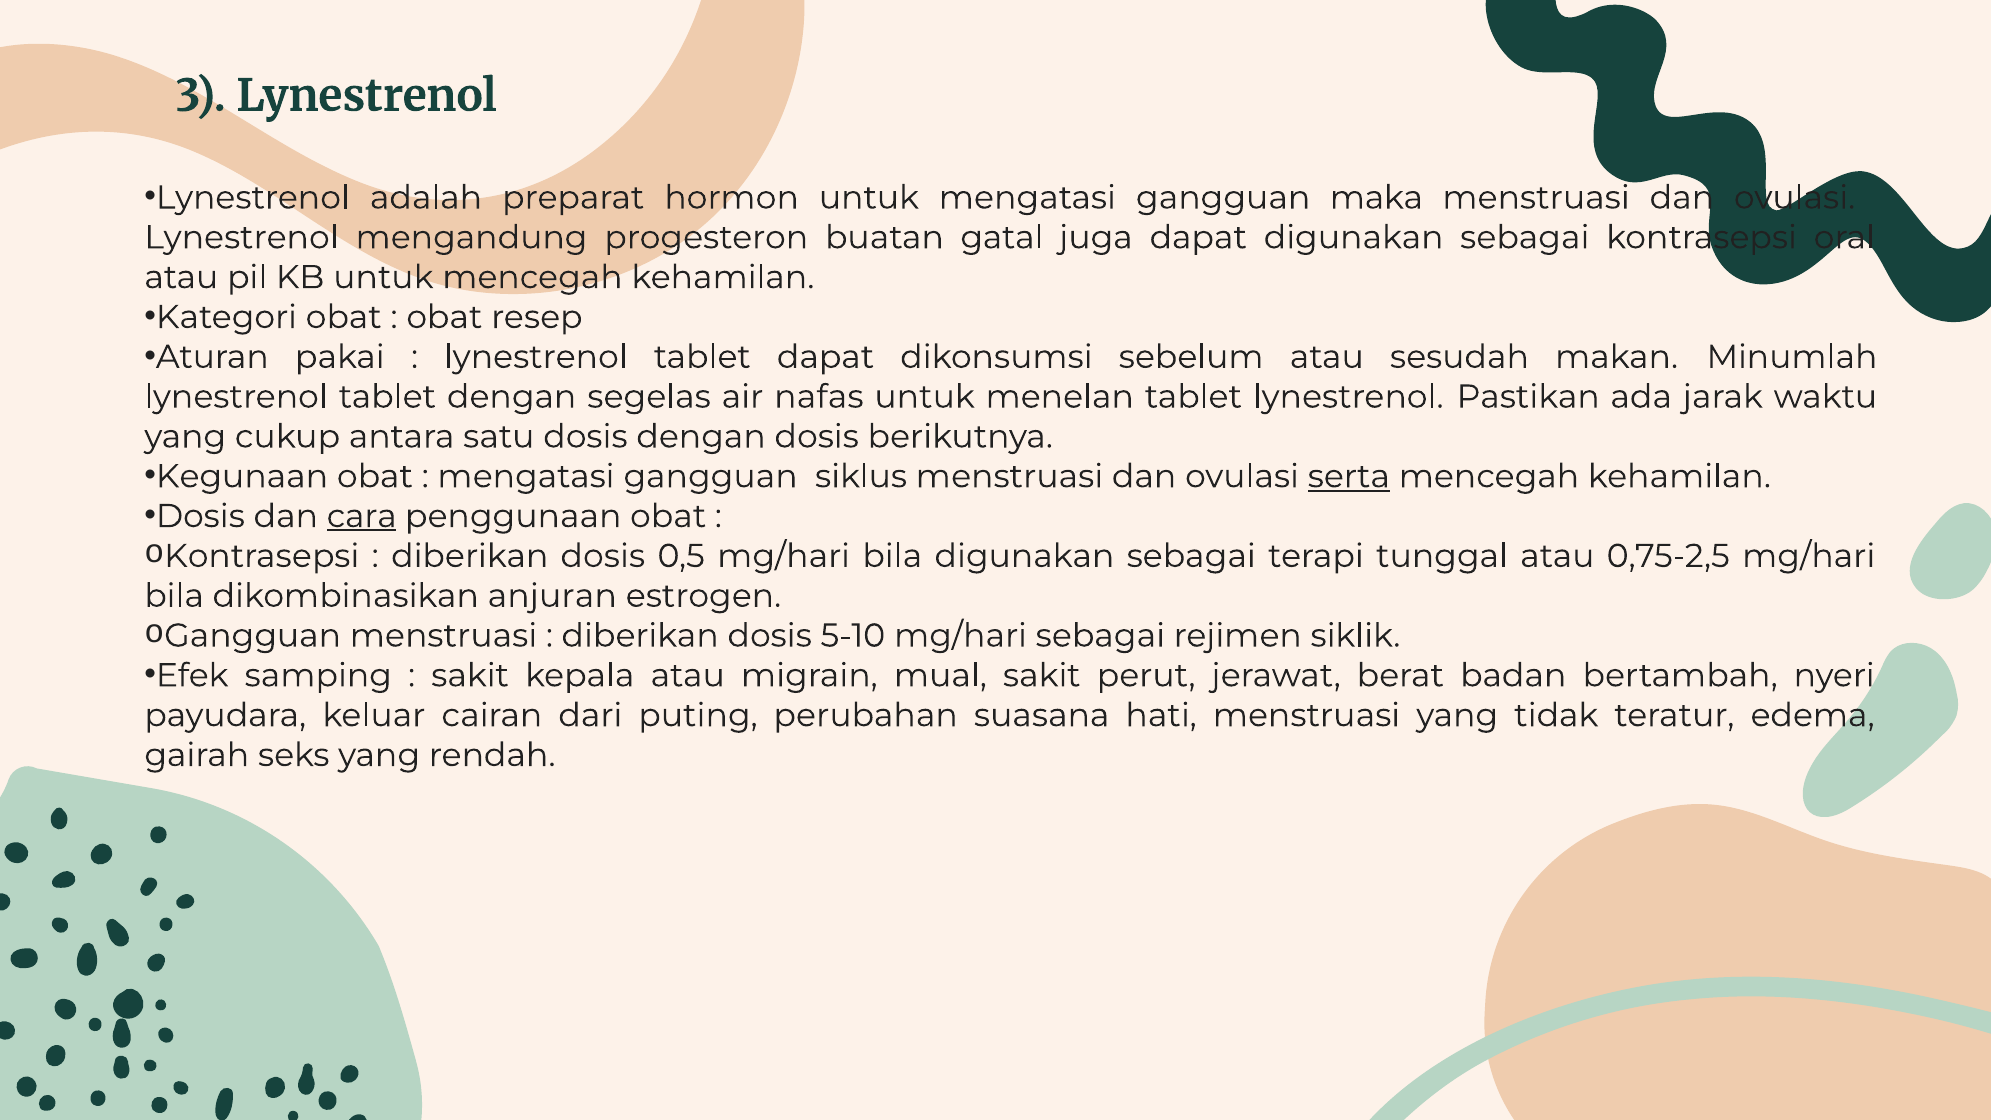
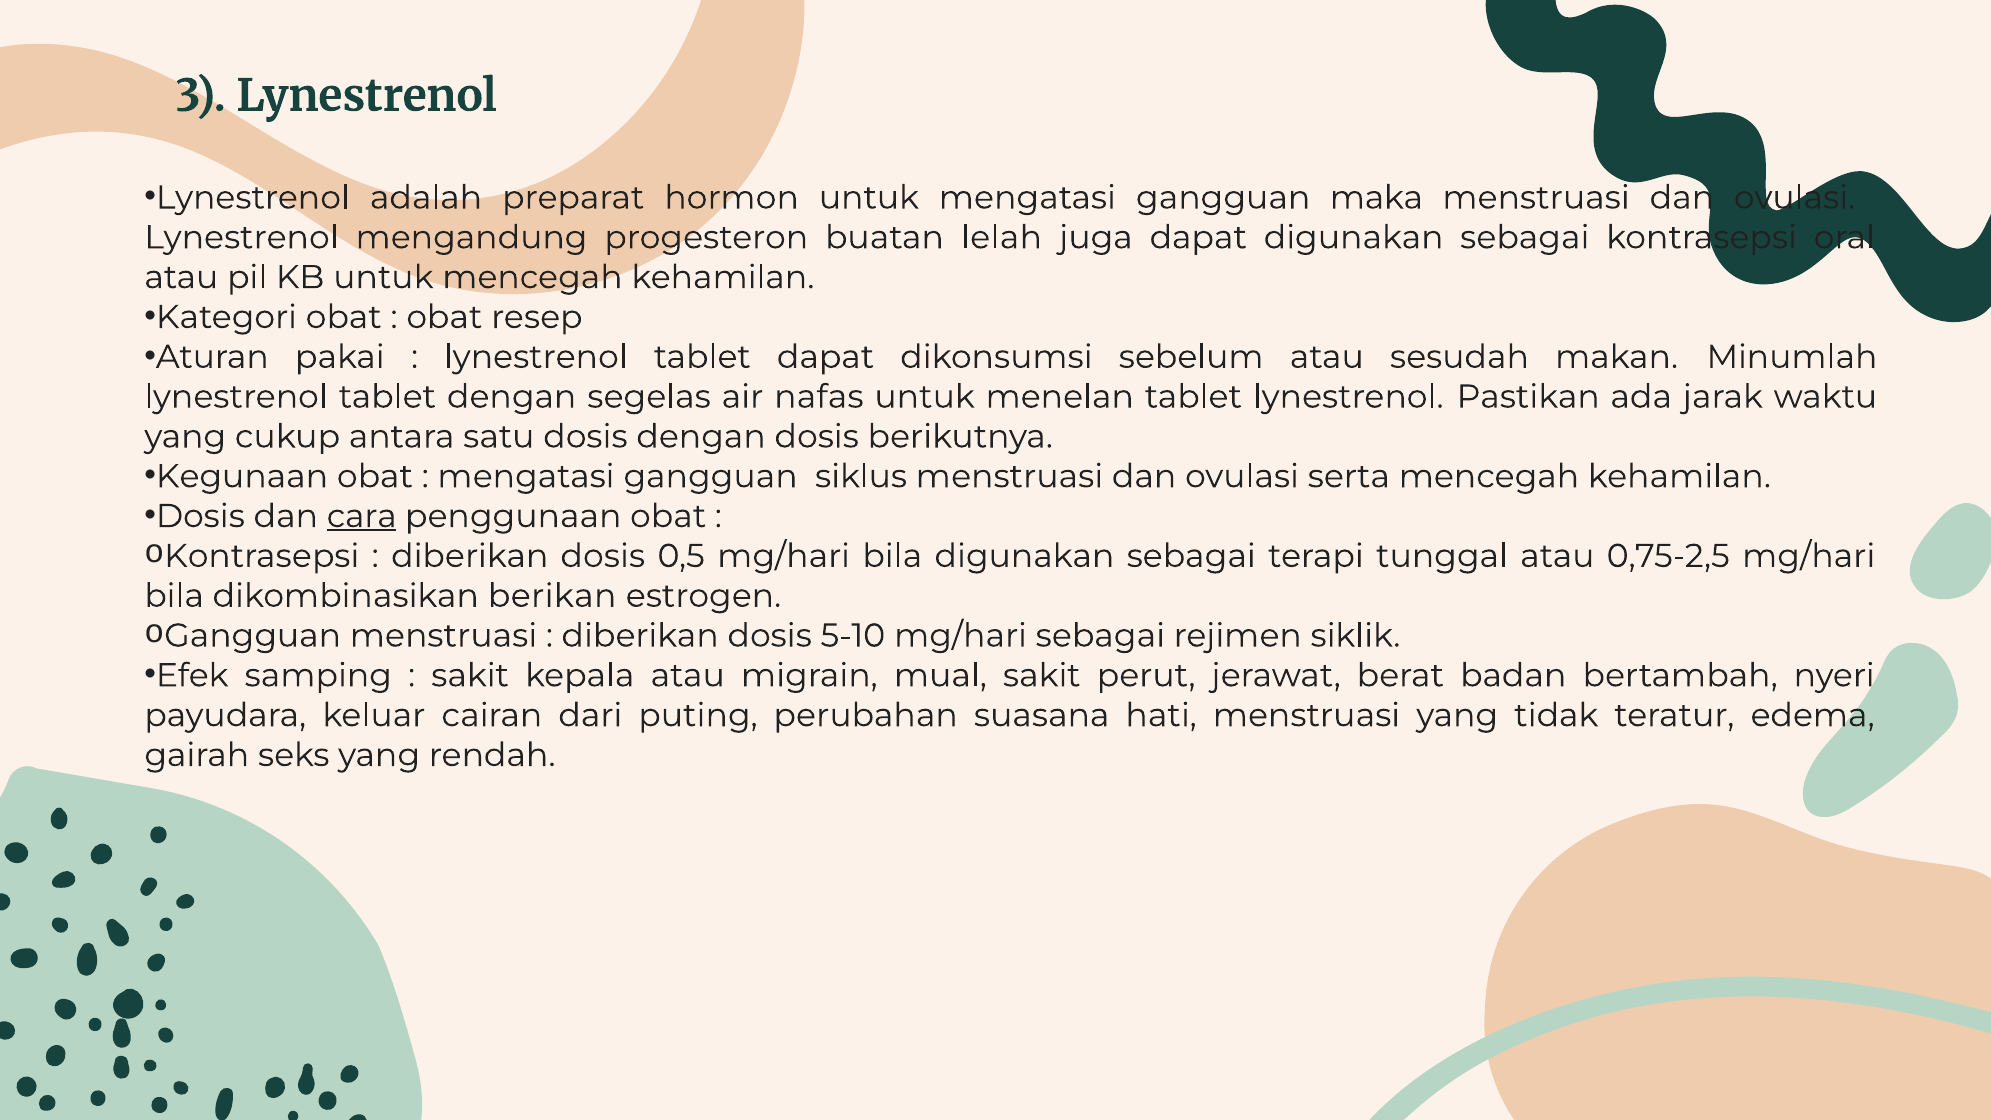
gatal: gatal -> lelah
serta underline: present -> none
anjuran: anjuran -> berikan
